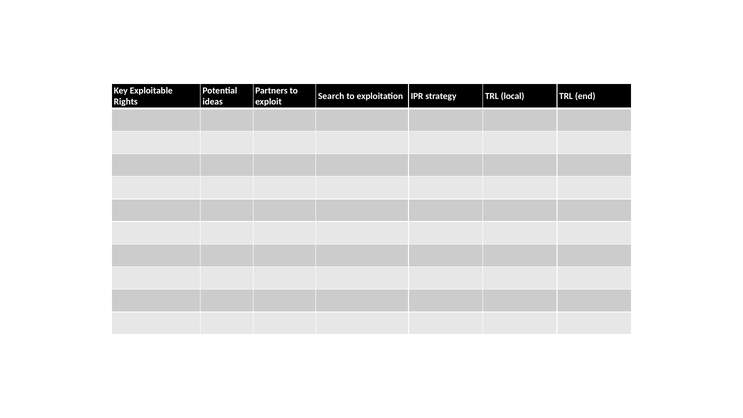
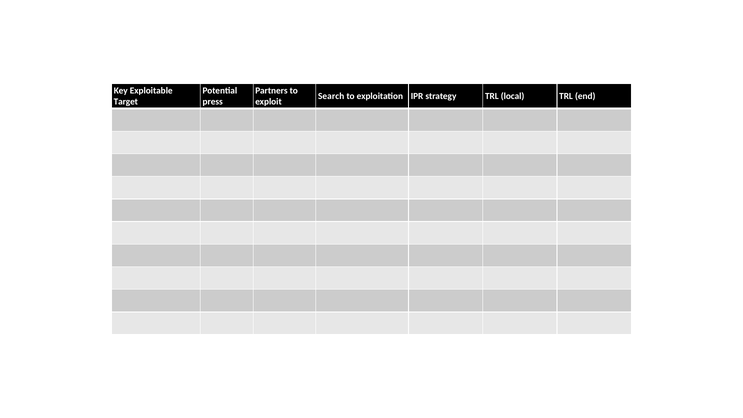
Rights: Rights -> Target
ideas: ideas -> press
